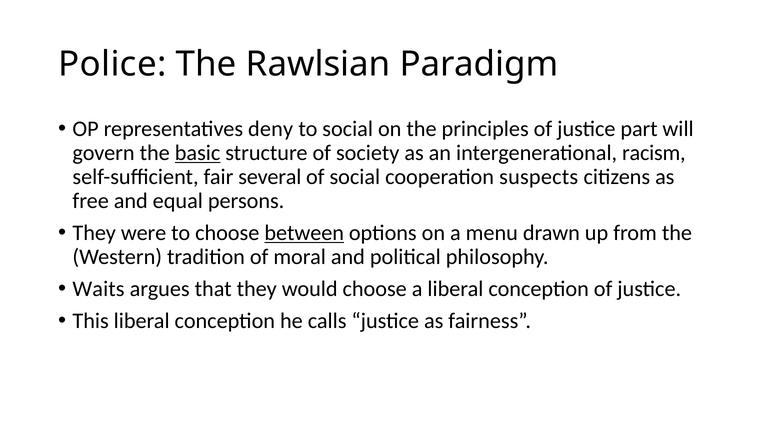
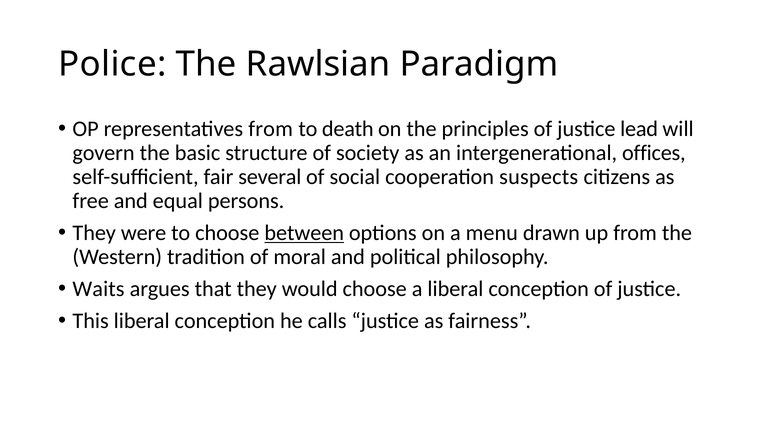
representatives deny: deny -> from
to social: social -> death
part: part -> lead
basic underline: present -> none
racism: racism -> offices
